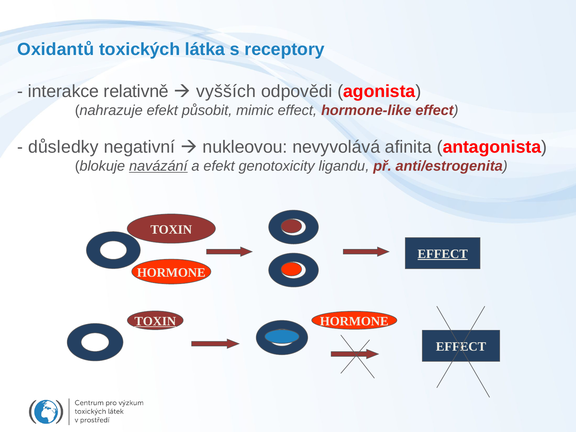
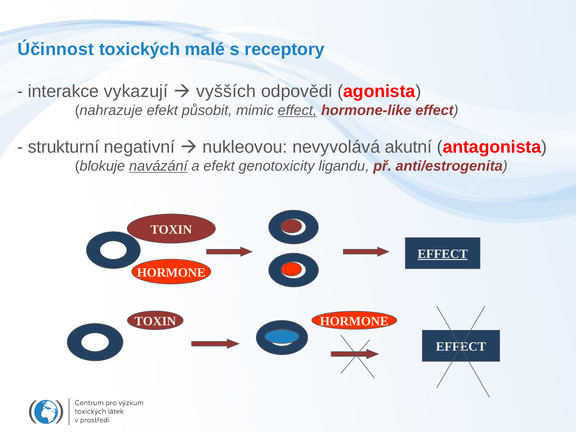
Oxidantů: Oxidantů -> Účinnost
látka: látka -> malé
relativně: relativně -> vykazují
effect at (297, 110) underline: none -> present
důsledky: důsledky -> strukturní
afinita: afinita -> akutní
TOXIN at (155, 321) underline: present -> none
